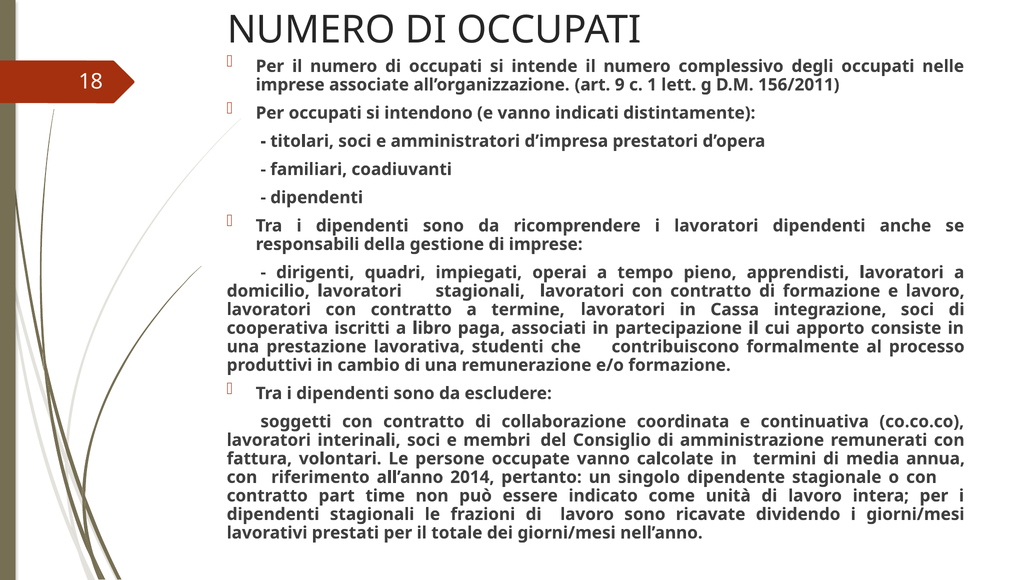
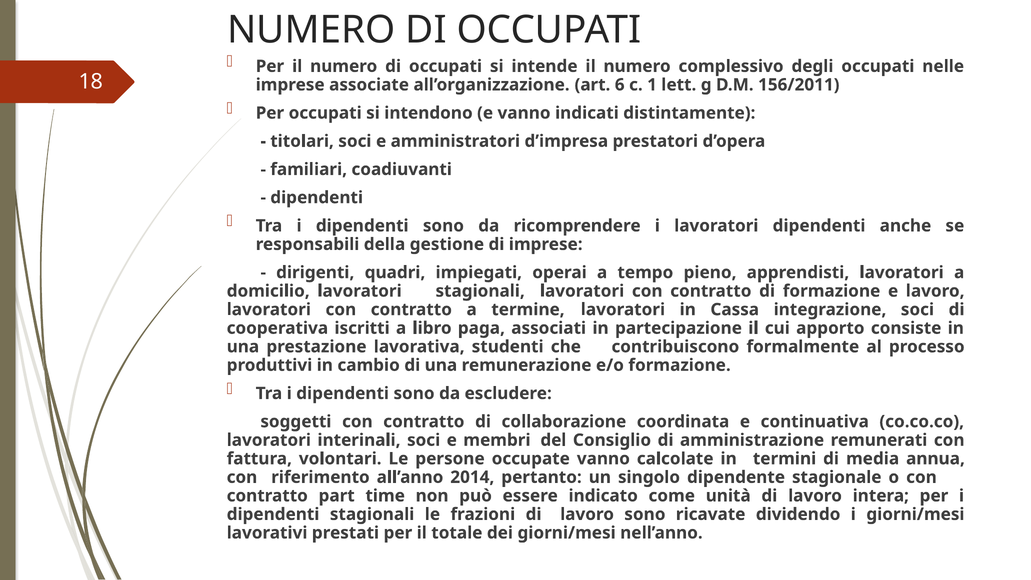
9: 9 -> 6
